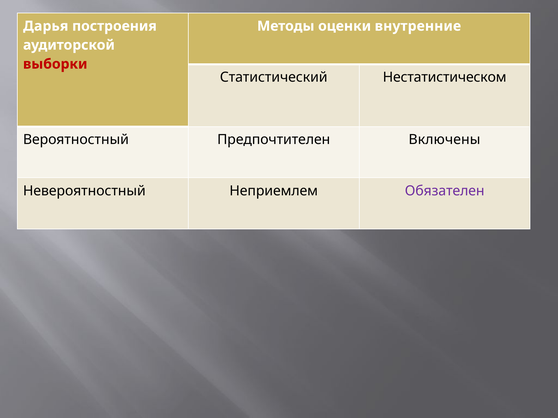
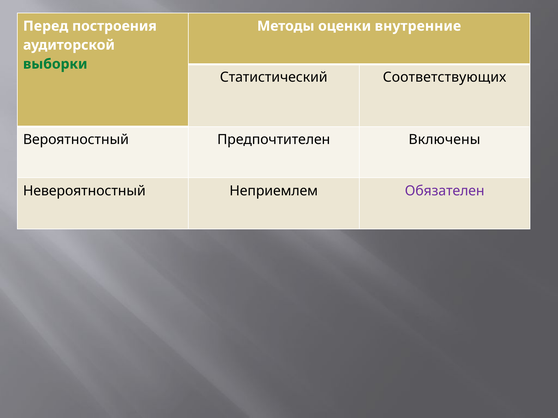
Дарья: Дарья -> Перед
выборки colour: red -> green
Нестатистическом: Нестатистическом -> Соответствующих
